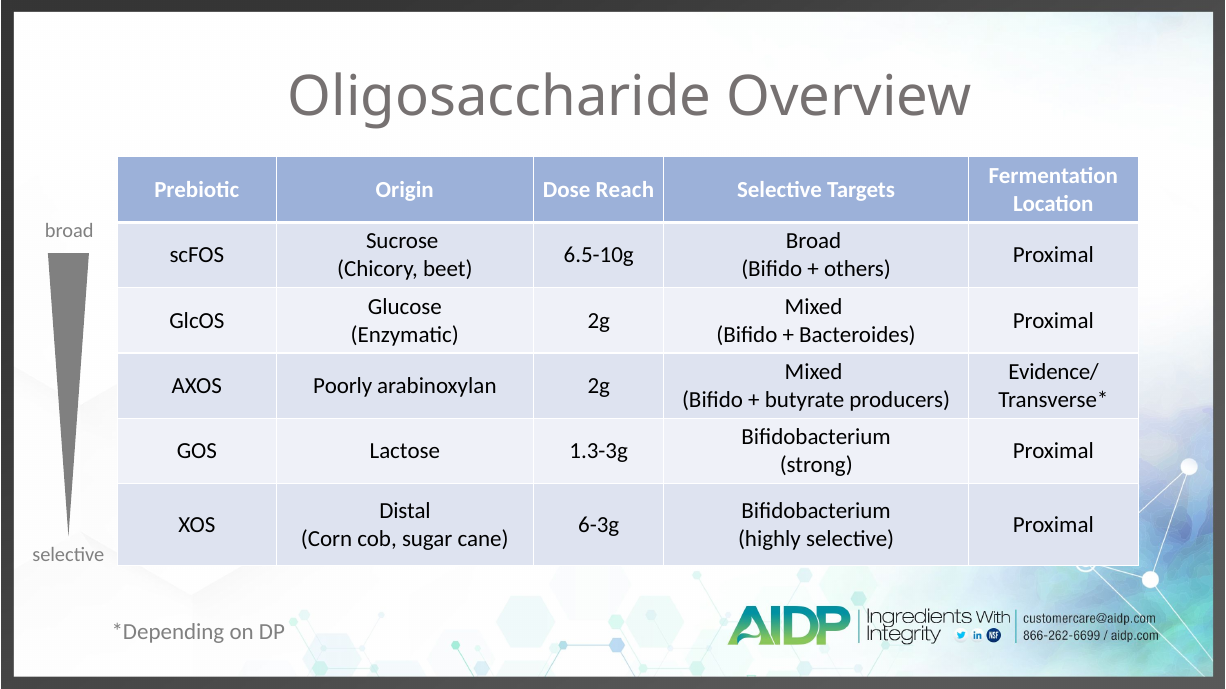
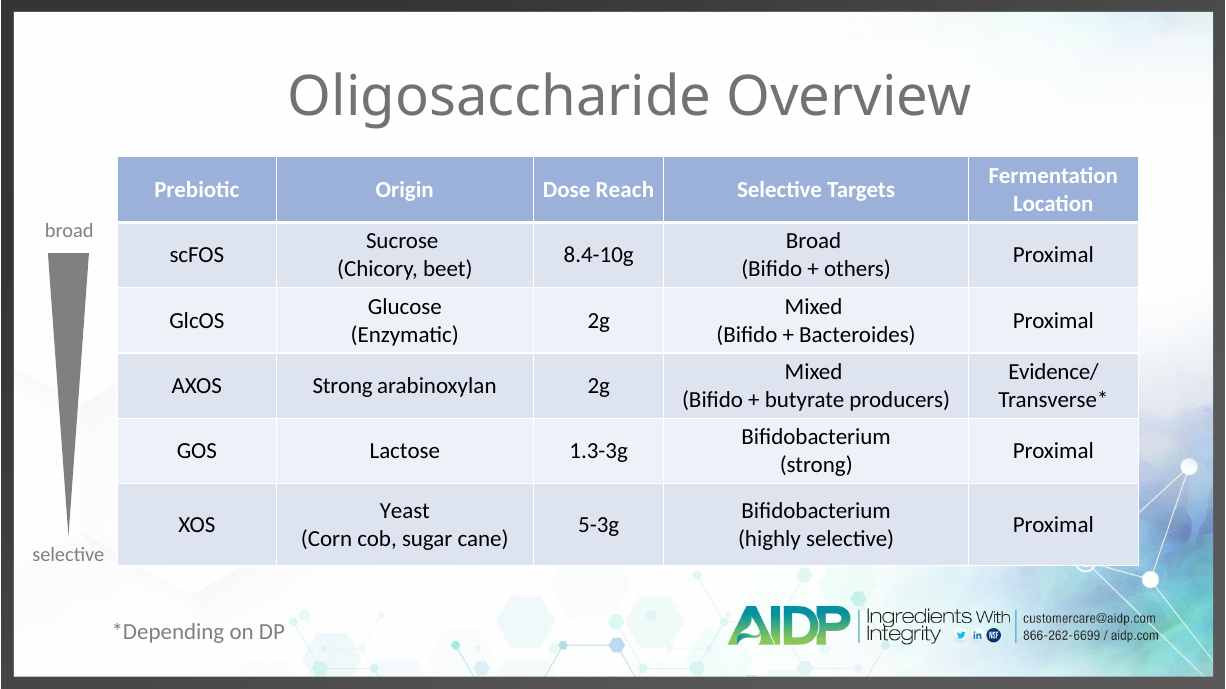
6.5-10g: 6.5-10g -> 8.4-10g
AXOS Poorly: Poorly -> Strong
Distal: Distal -> Yeast
6-3g: 6-3g -> 5-3g
